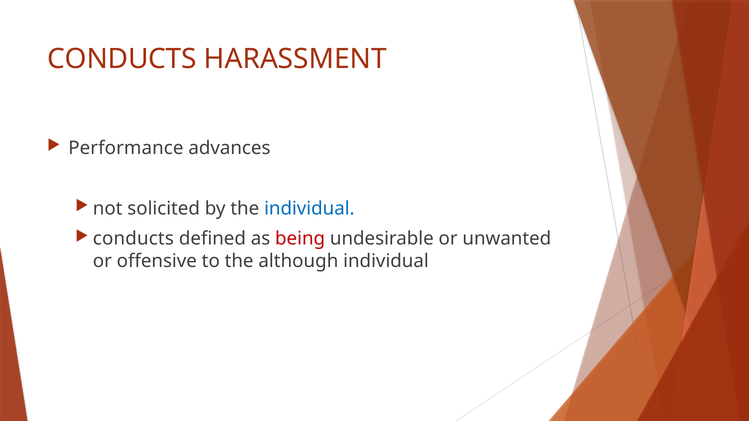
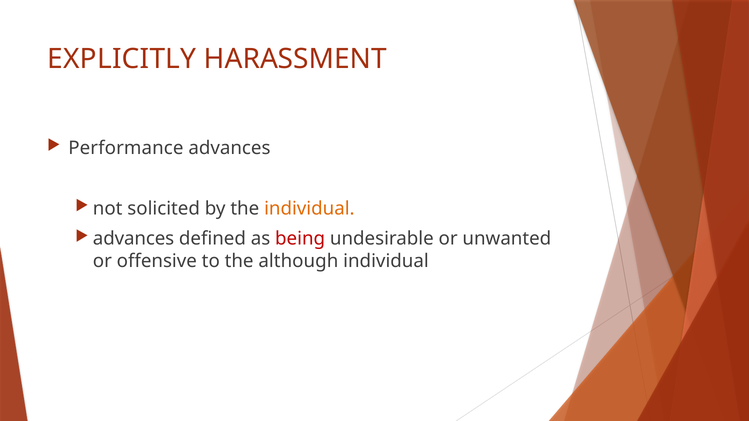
CONDUCTS at (122, 59): CONDUCTS -> EXPLICITLY
individual at (309, 209) colour: blue -> orange
conducts at (133, 239): conducts -> advances
